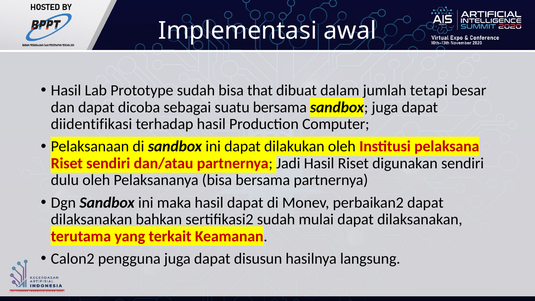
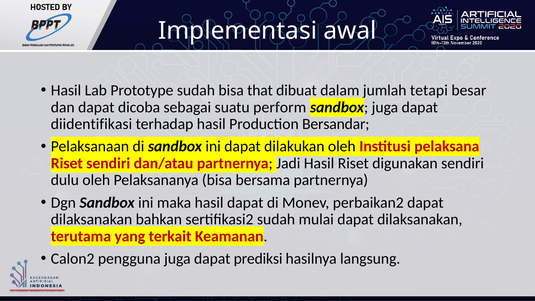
suatu bersama: bersama -> perform
Computer: Computer -> Bersandar
disusun: disusun -> prediksi
